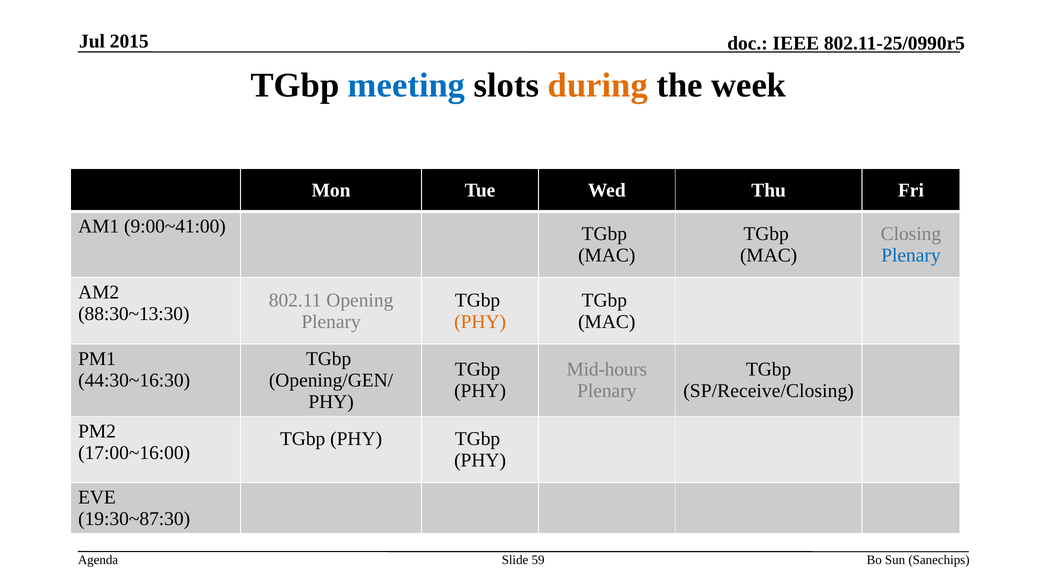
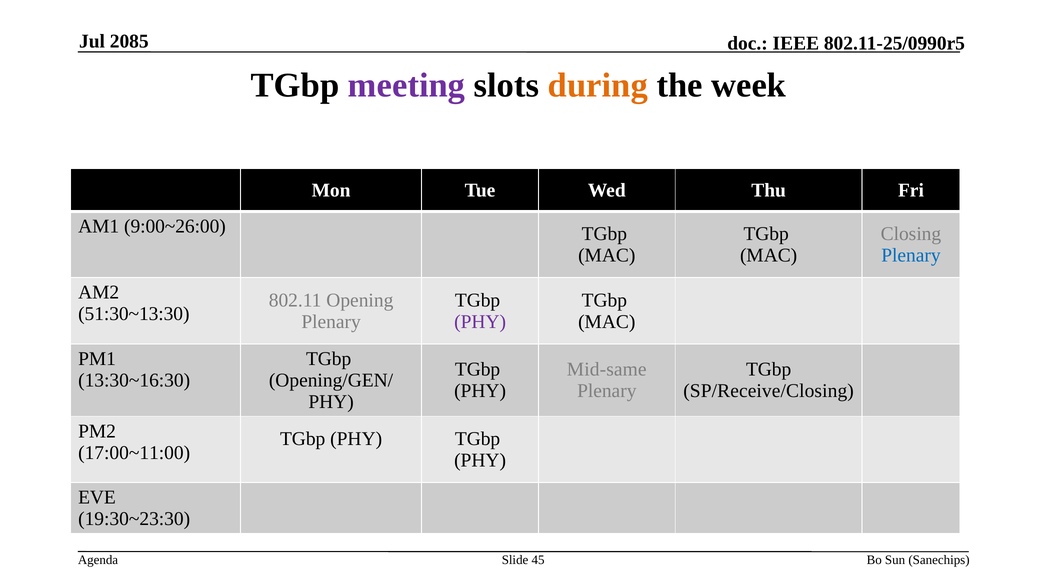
2015: 2015 -> 2085
meeting colour: blue -> purple
9:00~41:00: 9:00~41:00 -> 9:00~26:00
88:30~13:30: 88:30~13:30 -> 51:30~13:30
PHY at (480, 322) colour: orange -> purple
Mid-hours: Mid-hours -> Mid-same
44:30~16:30: 44:30~16:30 -> 13:30~16:30
17:00~16:00: 17:00~16:00 -> 17:00~11:00
19:30~87:30: 19:30~87:30 -> 19:30~23:30
59: 59 -> 45
